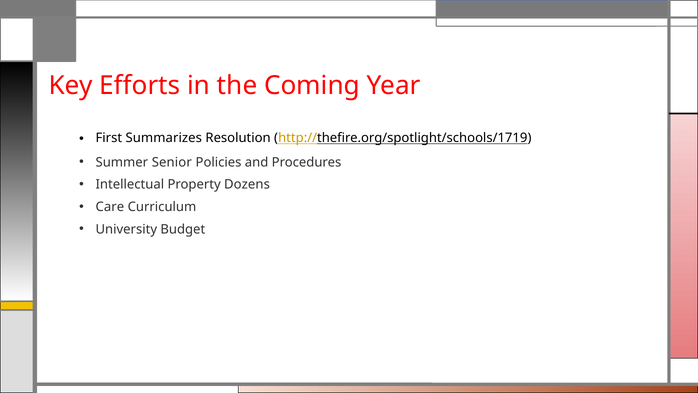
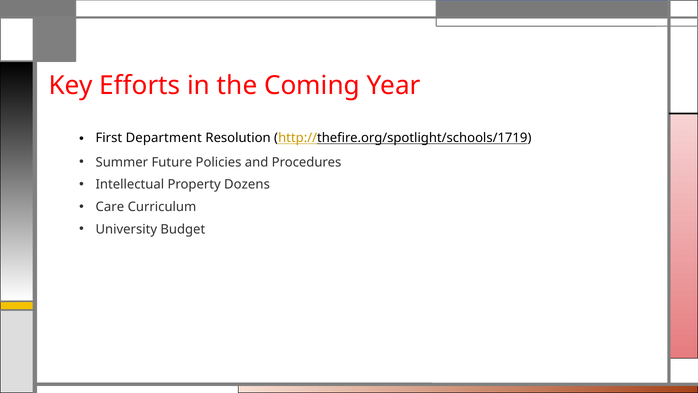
Summarizes: Summarizes -> Department
Senior: Senior -> Future
